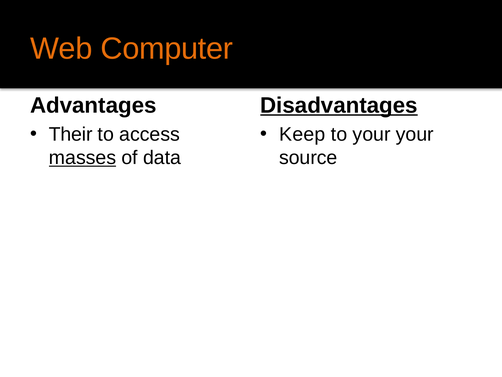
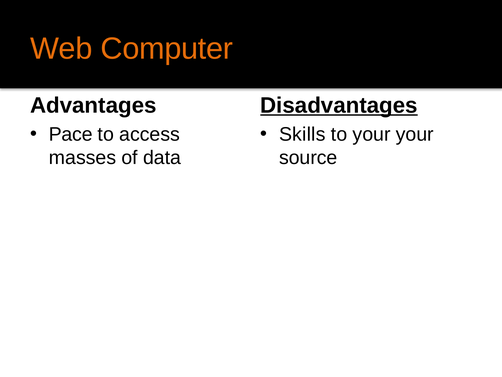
Their: Their -> Pace
Keep: Keep -> Skills
masses underline: present -> none
